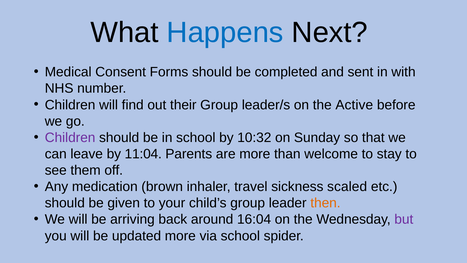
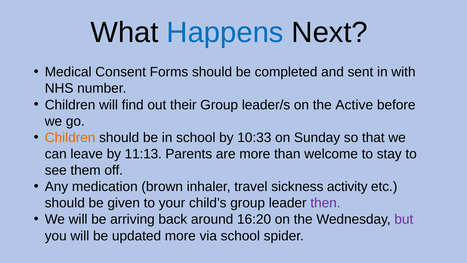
Children at (70, 137) colour: purple -> orange
10:32: 10:32 -> 10:33
11:04: 11:04 -> 11:13
scaled: scaled -> activity
then colour: orange -> purple
16:04: 16:04 -> 16:20
